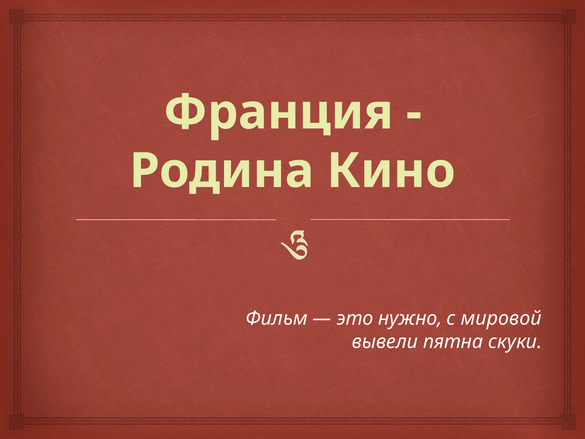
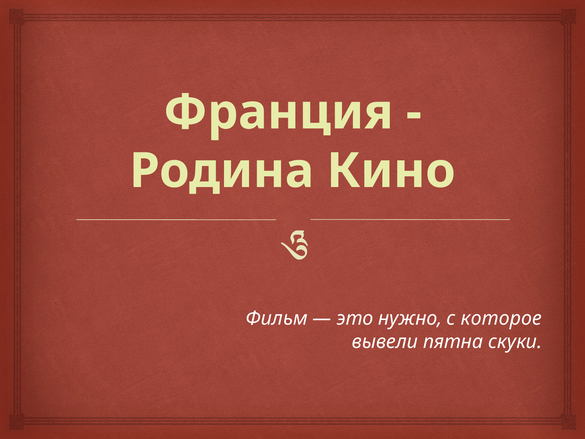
мировой: мировой -> которое
